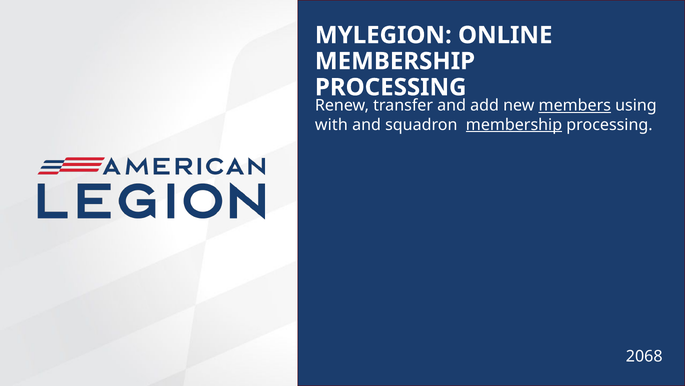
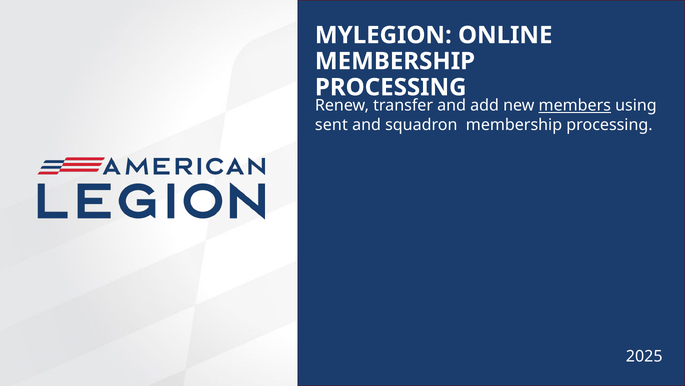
with: with -> sent
membership at (514, 125) underline: present -> none
2068: 2068 -> 2025
